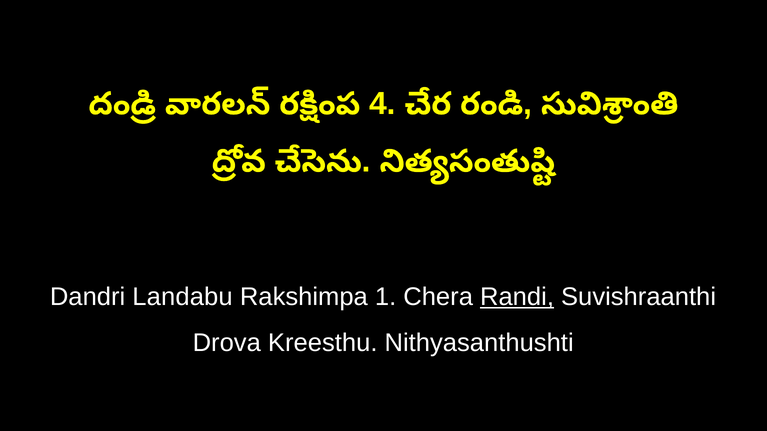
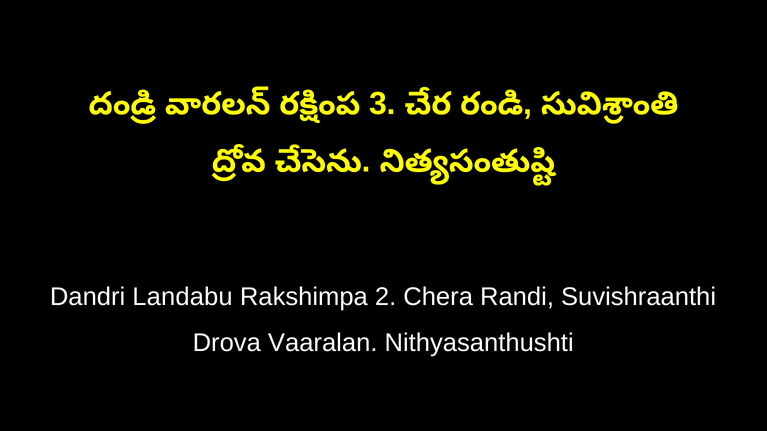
4: 4 -> 3
1: 1 -> 2
Randi underline: present -> none
Kreesthu: Kreesthu -> Vaaralan
